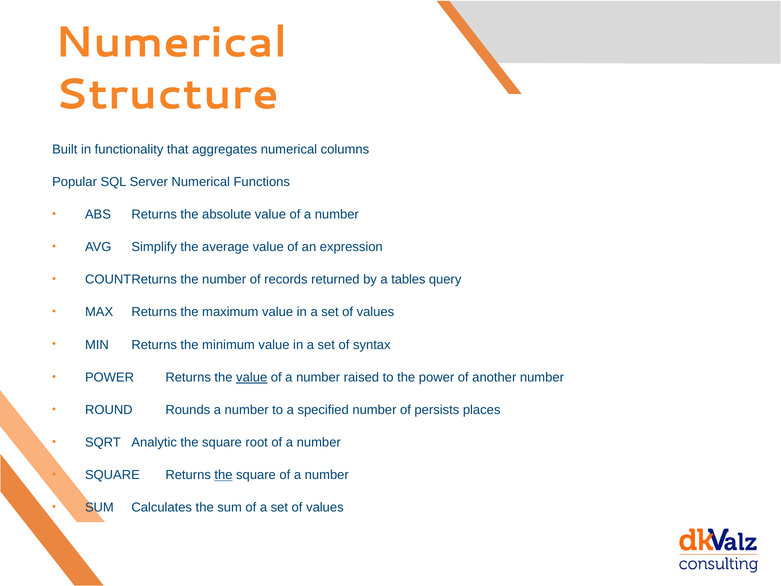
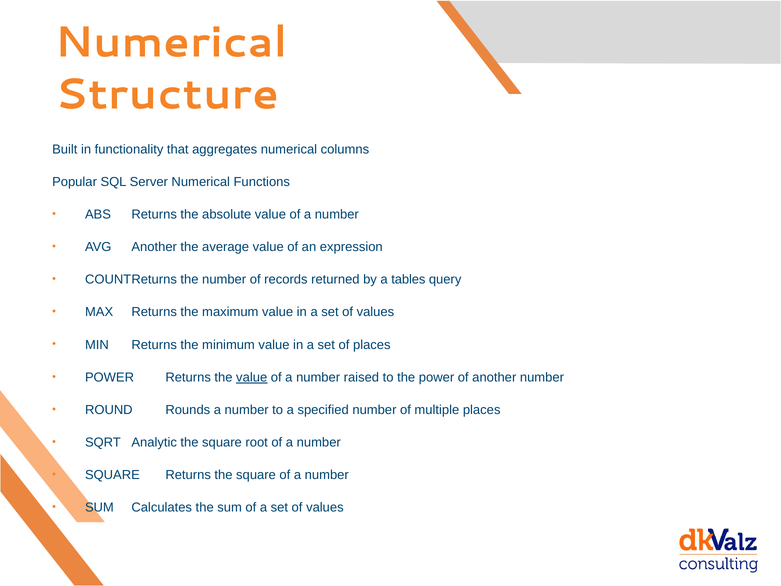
AVG Simplify: Simplify -> Another
of syntax: syntax -> places
persists: persists -> multiple
the at (223, 475) underline: present -> none
